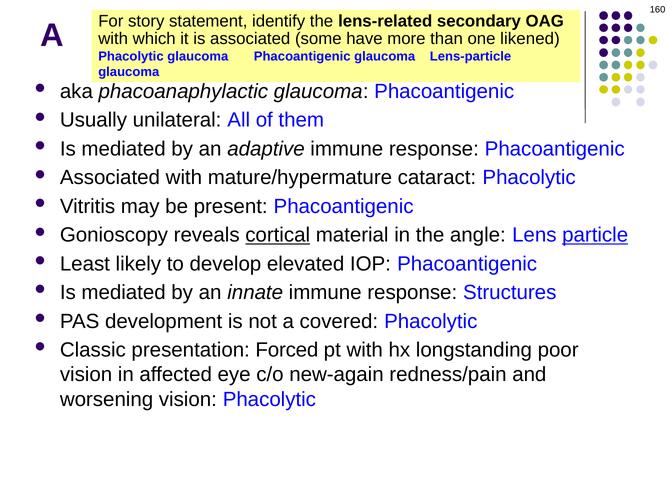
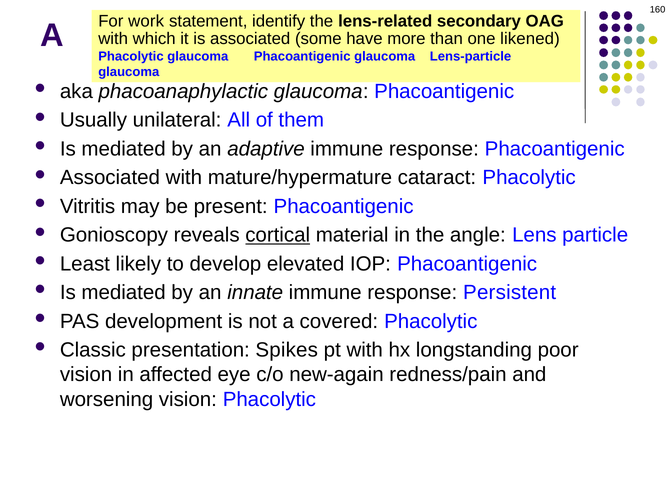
story: story -> work
particle underline: present -> none
Structures: Structures -> Persistent
Forced: Forced -> Spikes
